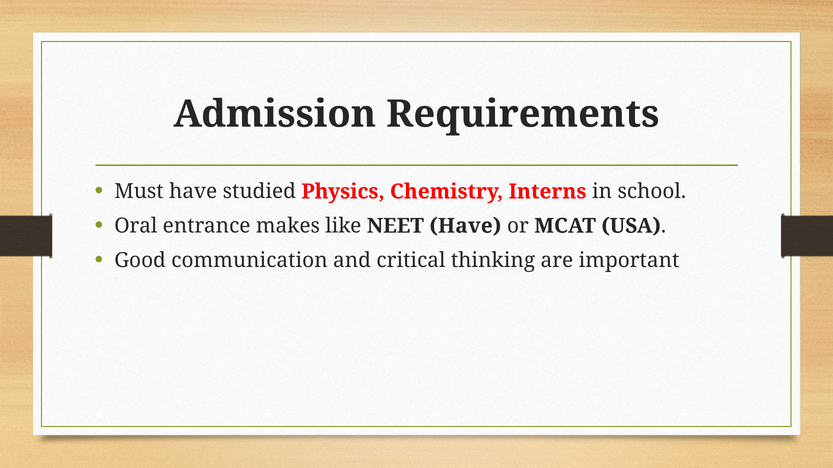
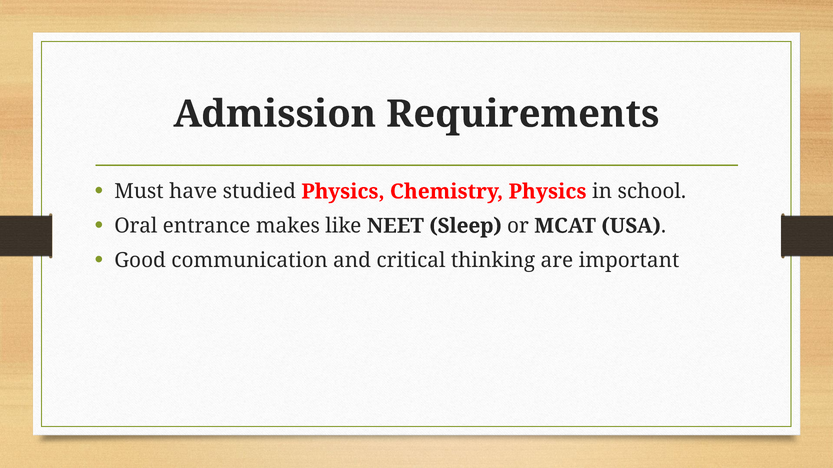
Chemistry Interns: Interns -> Physics
NEET Have: Have -> Sleep
